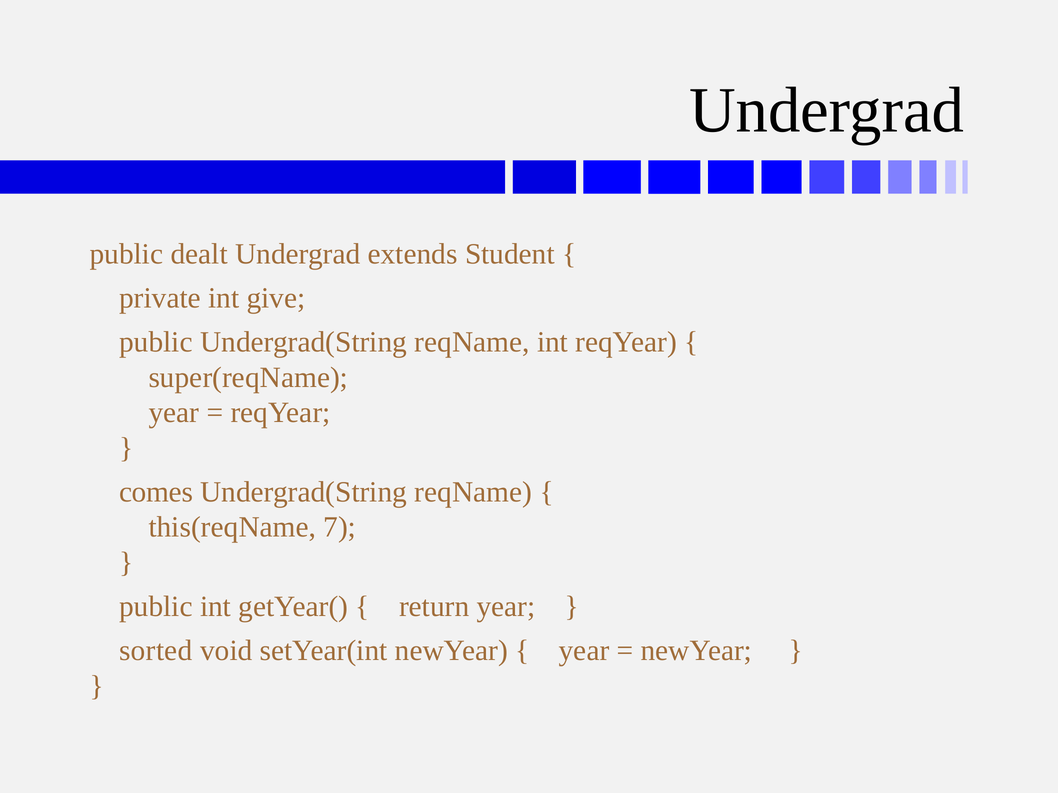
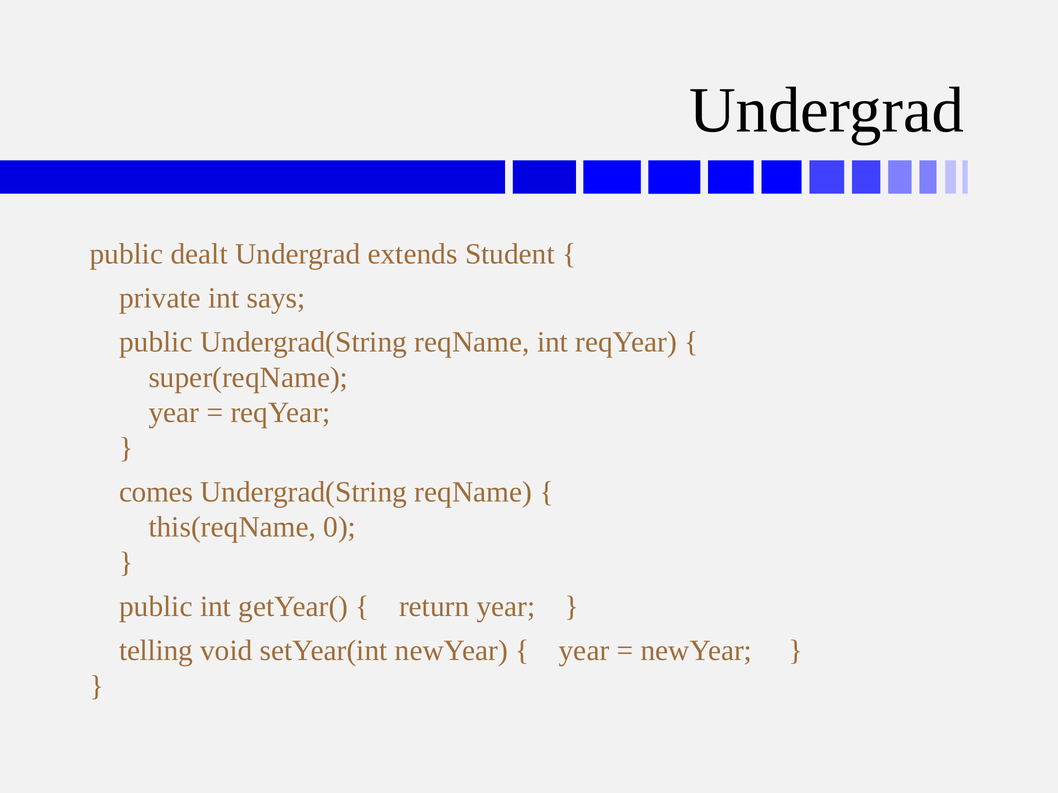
give: give -> says
7: 7 -> 0
sorted: sorted -> telling
